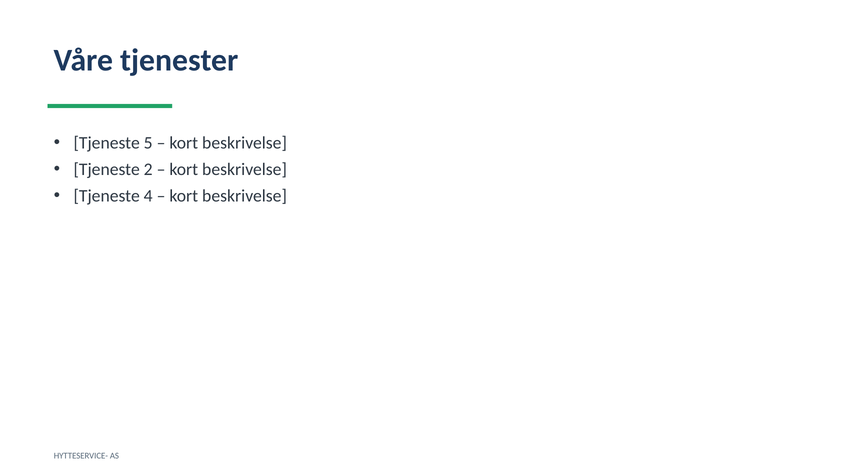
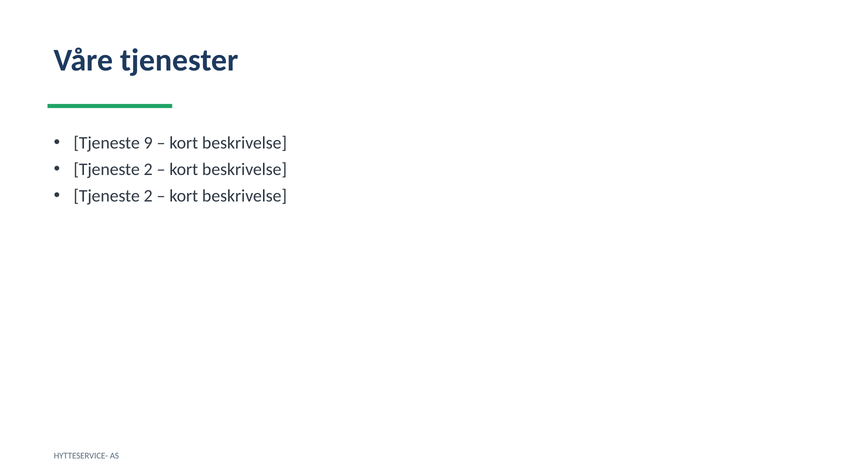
5: 5 -> 9
4 at (148, 196): 4 -> 2
